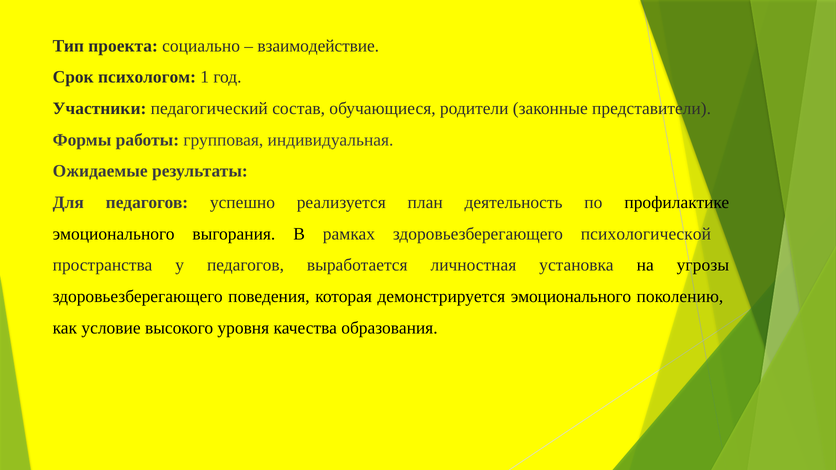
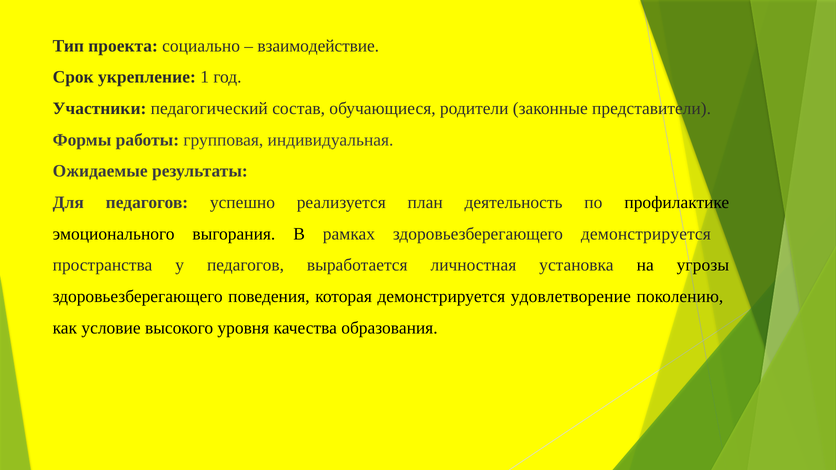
психологом: психологом -> укрепление
здоровьезберегающего психологической: психологической -> демонстрируется
демонстрируется эмоционального: эмоционального -> удовлетворение
